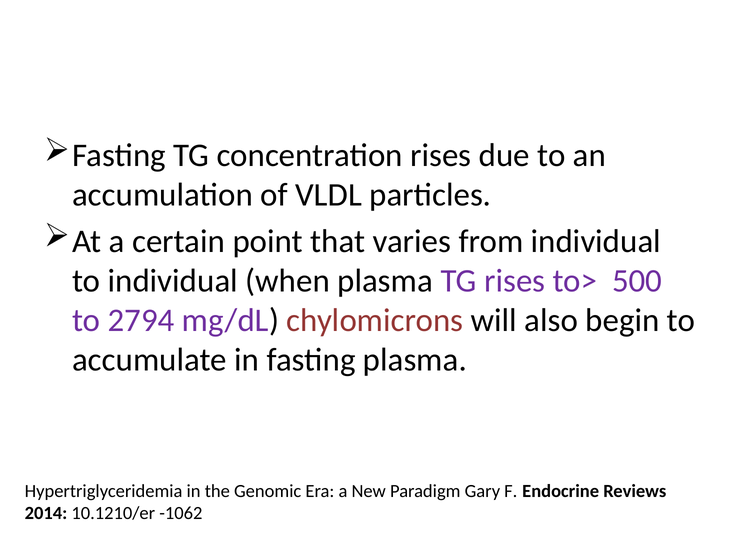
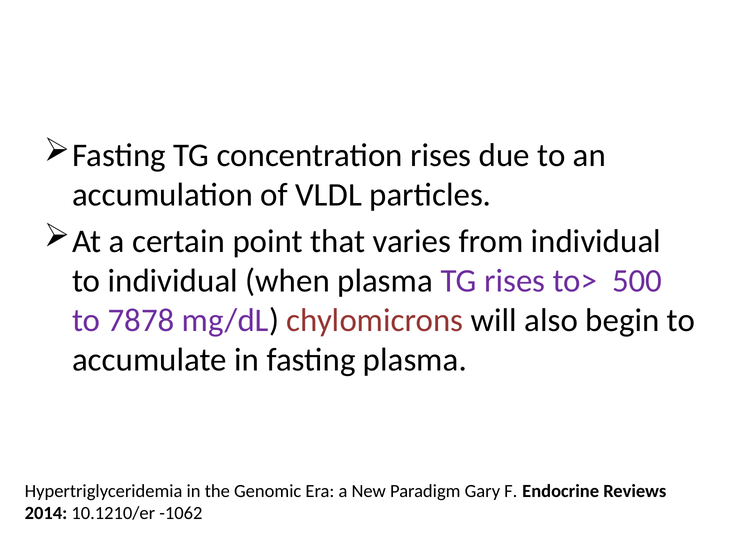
2794: 2794 -> 7878
